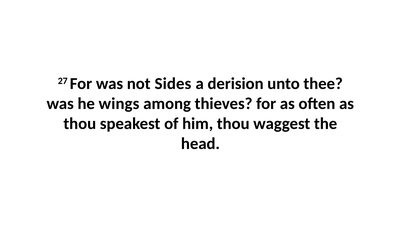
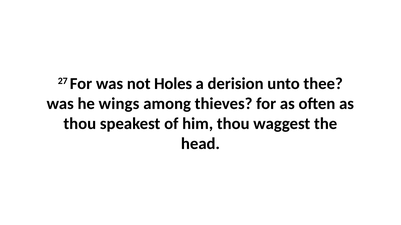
Sides: Sides -> Holes
